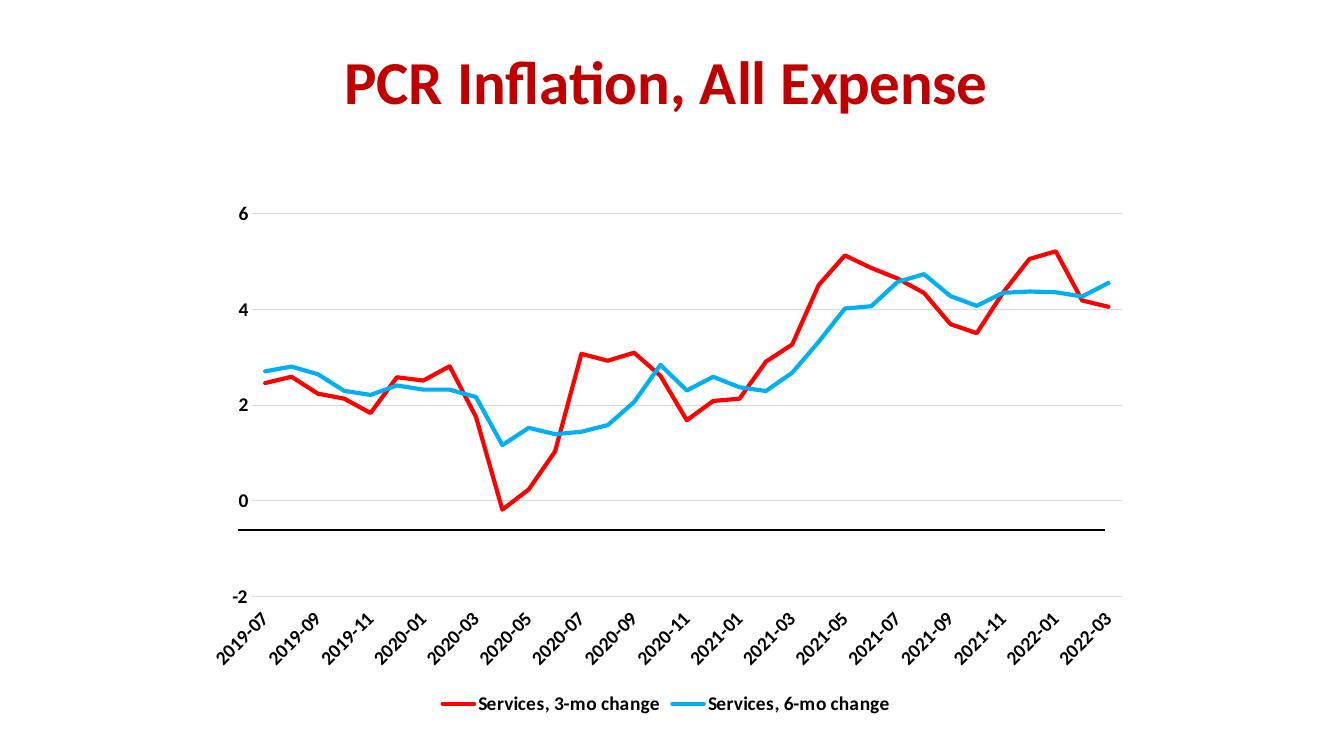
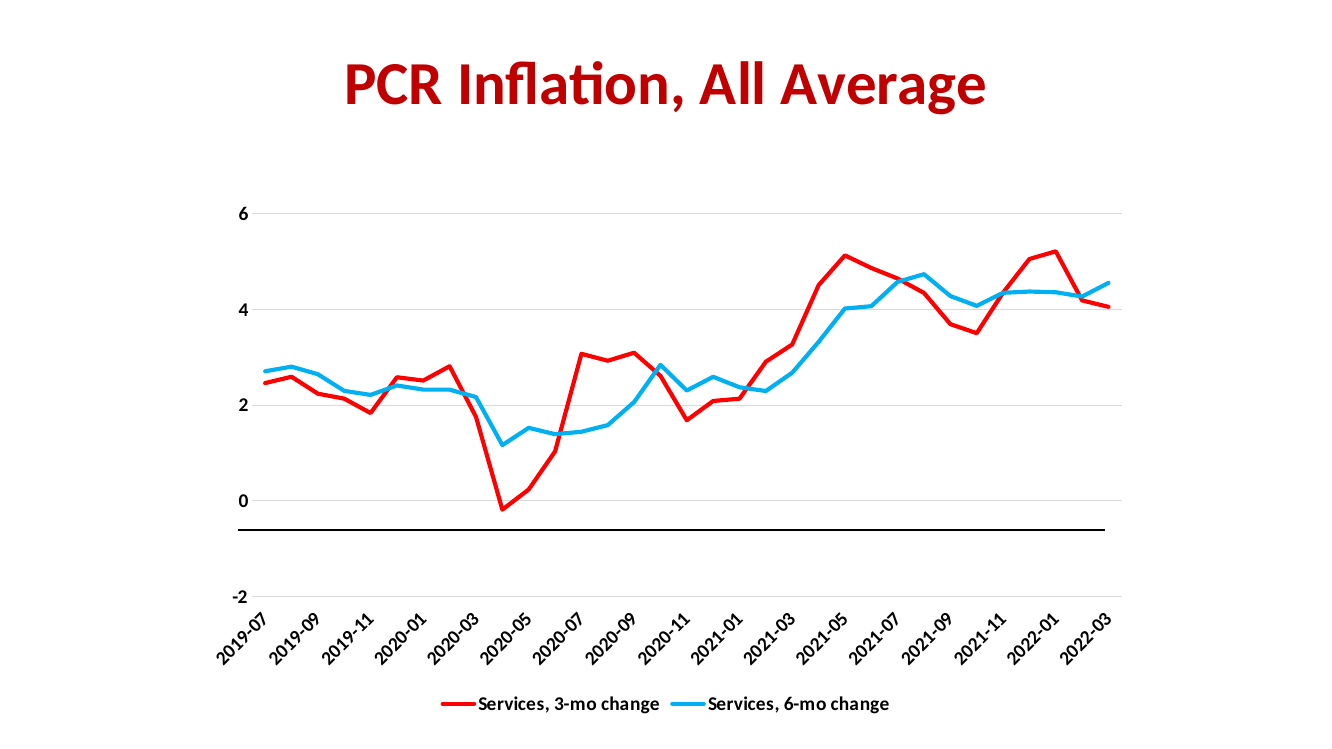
Expense: Expense -> Average
